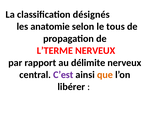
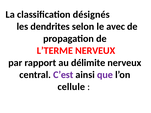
anatomie: anatomie -> dendrites
tous: tous -> avec
que colour: orange -> purple
libérer: libérer -> cellule
